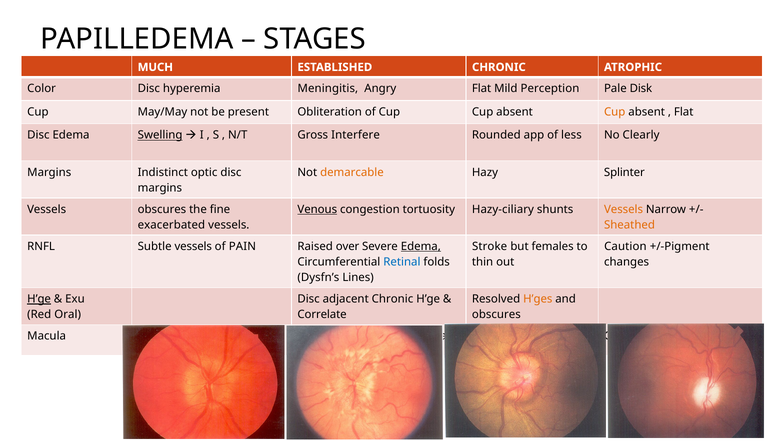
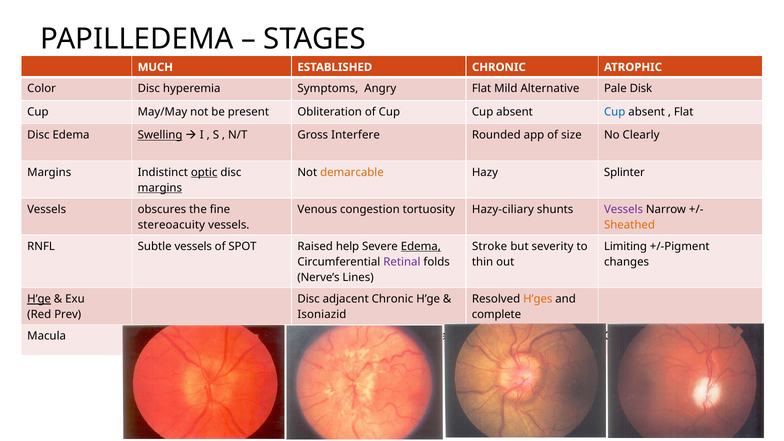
Meningitis: Meningitis -> Symptoms
Perception: Perception -> Alternative
Cup at (615, 112) colour: orange -> blue
less: less -> size
optic underline: none -> present
margins at (160, 188) underline: none -> present
Venous underline: present -> none
Vessels at (624, 209) colour: orange -> purple
exacerbated: exacerbated -> stereoacuity
PAIN: PAIN -> SPOT
Raised over: over -> help
females: females -> severity
Caution: Caution -> Limiting
Retinal colour: blue -> purple
Dysfn’s: Dysfn’s -> Nerve’s
Oral: Oral -> Prev
Correlate: Correlate -> Isoniazid
obscures at (496, 315): obscures -> complete
